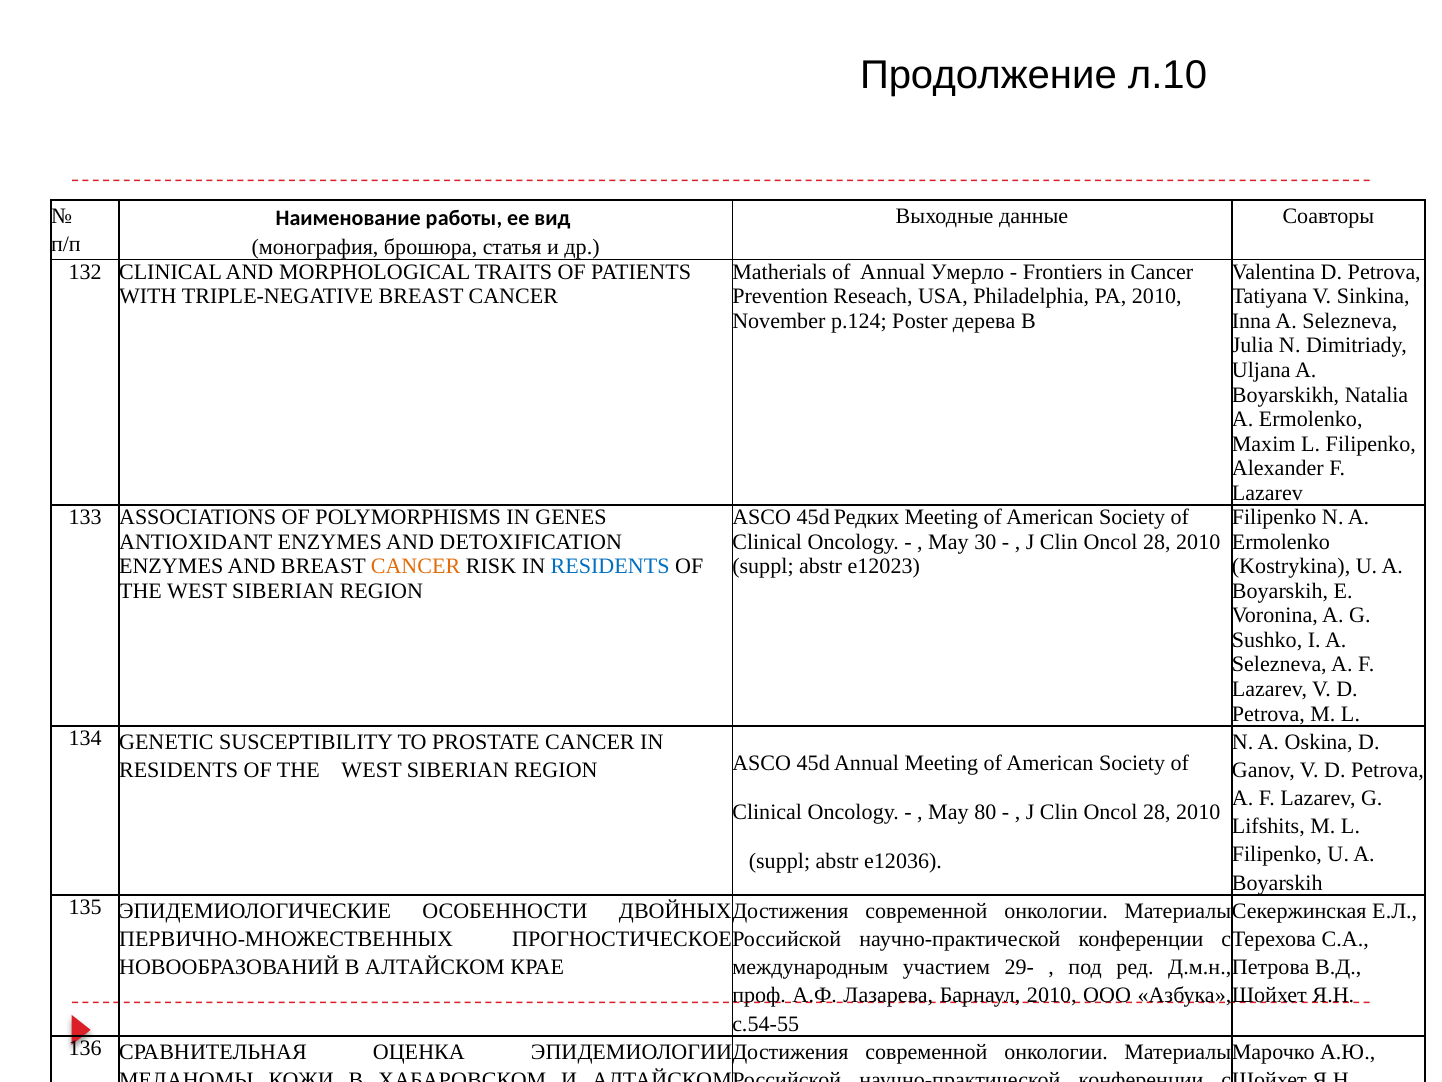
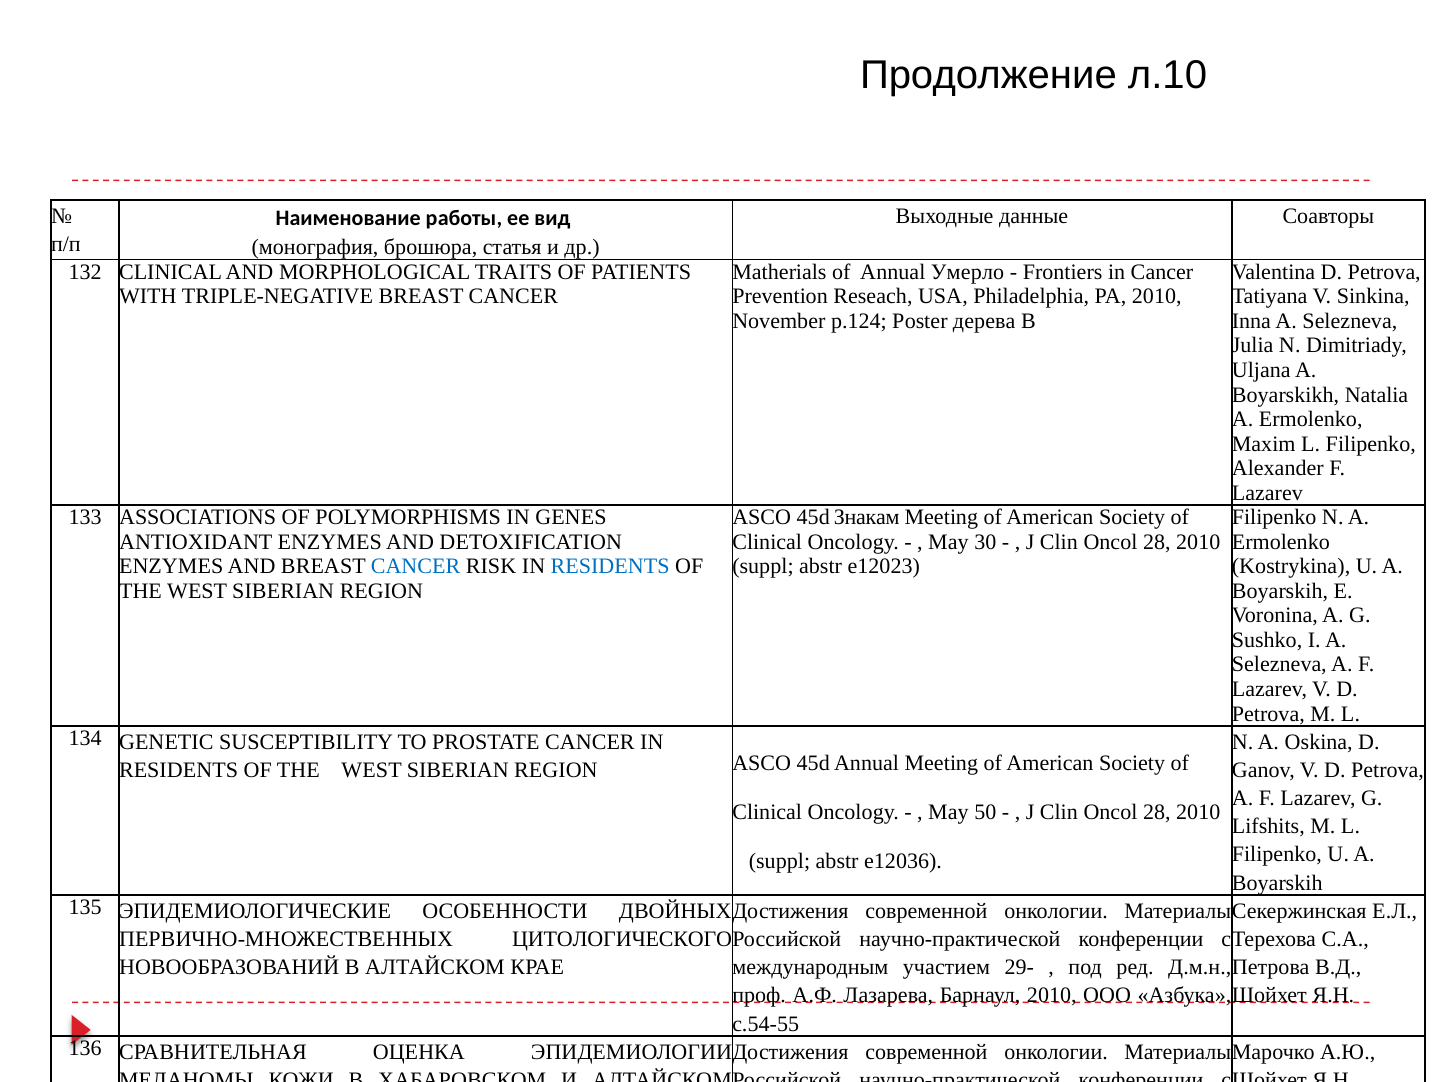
Редких: Редких -> Знакам
CANCER at (416, 566) colour: orange -> blue
80: 80 -> 50
ПРОГНОСТИЧЕСКОЕ: ПРОГНОСТИЧЕСКОЕ -> ЦИТОЛОГИЧЕСКОГО
